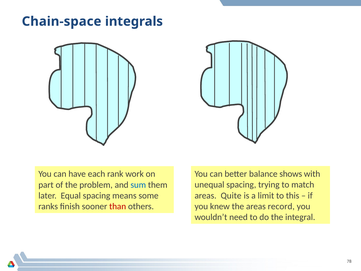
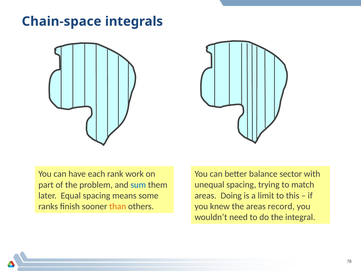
shows: shows -> sector
Quite: Quite -> Doing
than colour: red -> orange
